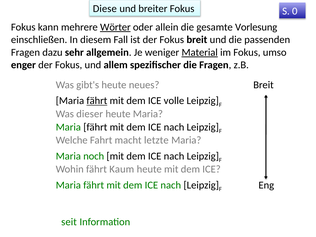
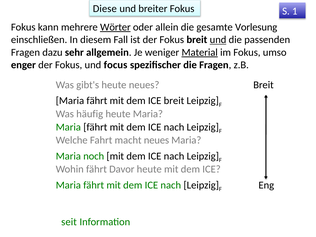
0: 0 -> 1
und at (218, 40) underline: none -> present
allem: allem -> focus
fährt at (97, 101) underline: present -> none
volle at (174, 101): volle -> breit
dieser: dieser -> häufig
macht letzte: letzte -> neues
Kaum: Kaum -> Davor
